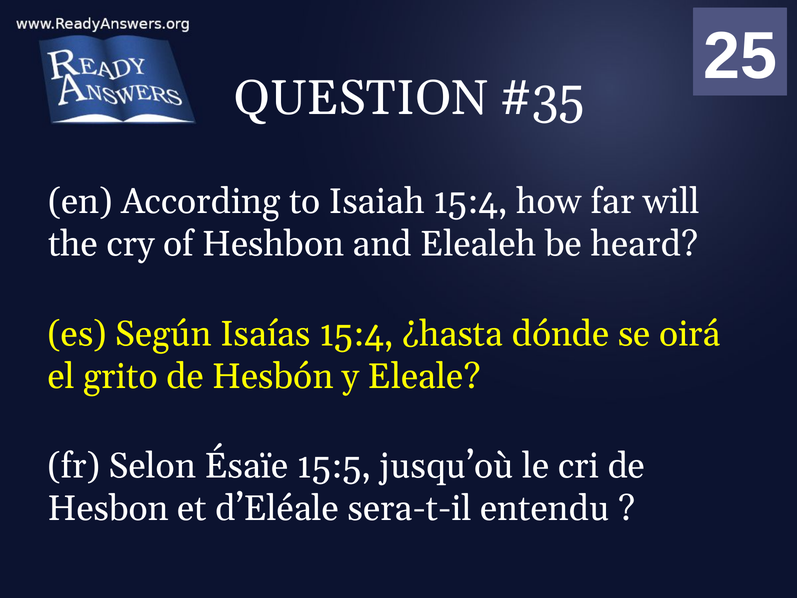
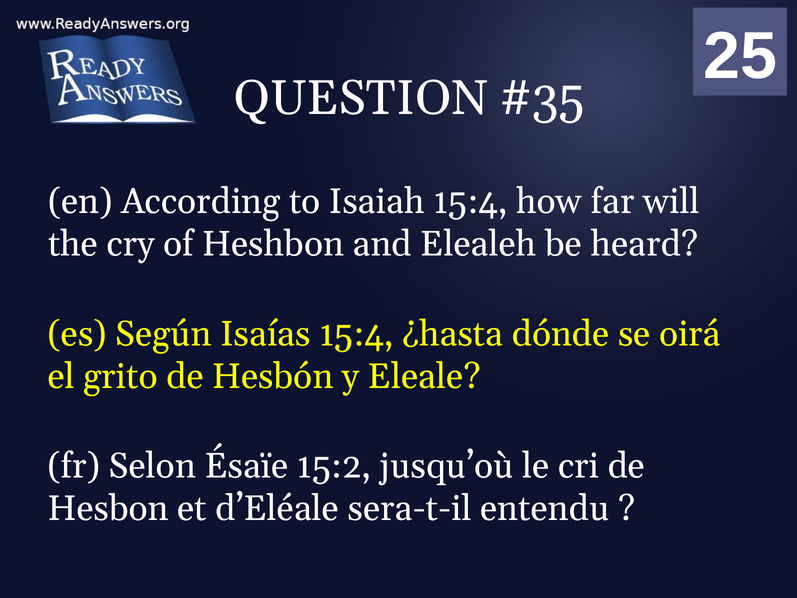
15:5: 15:5 -> 15:2
